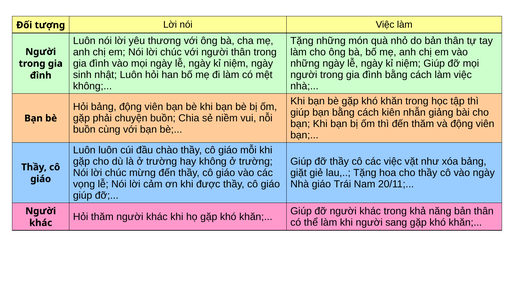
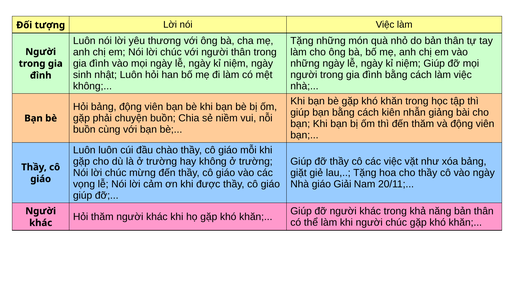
Trái: Trái -> Giải
người sang: sang -> chúc
